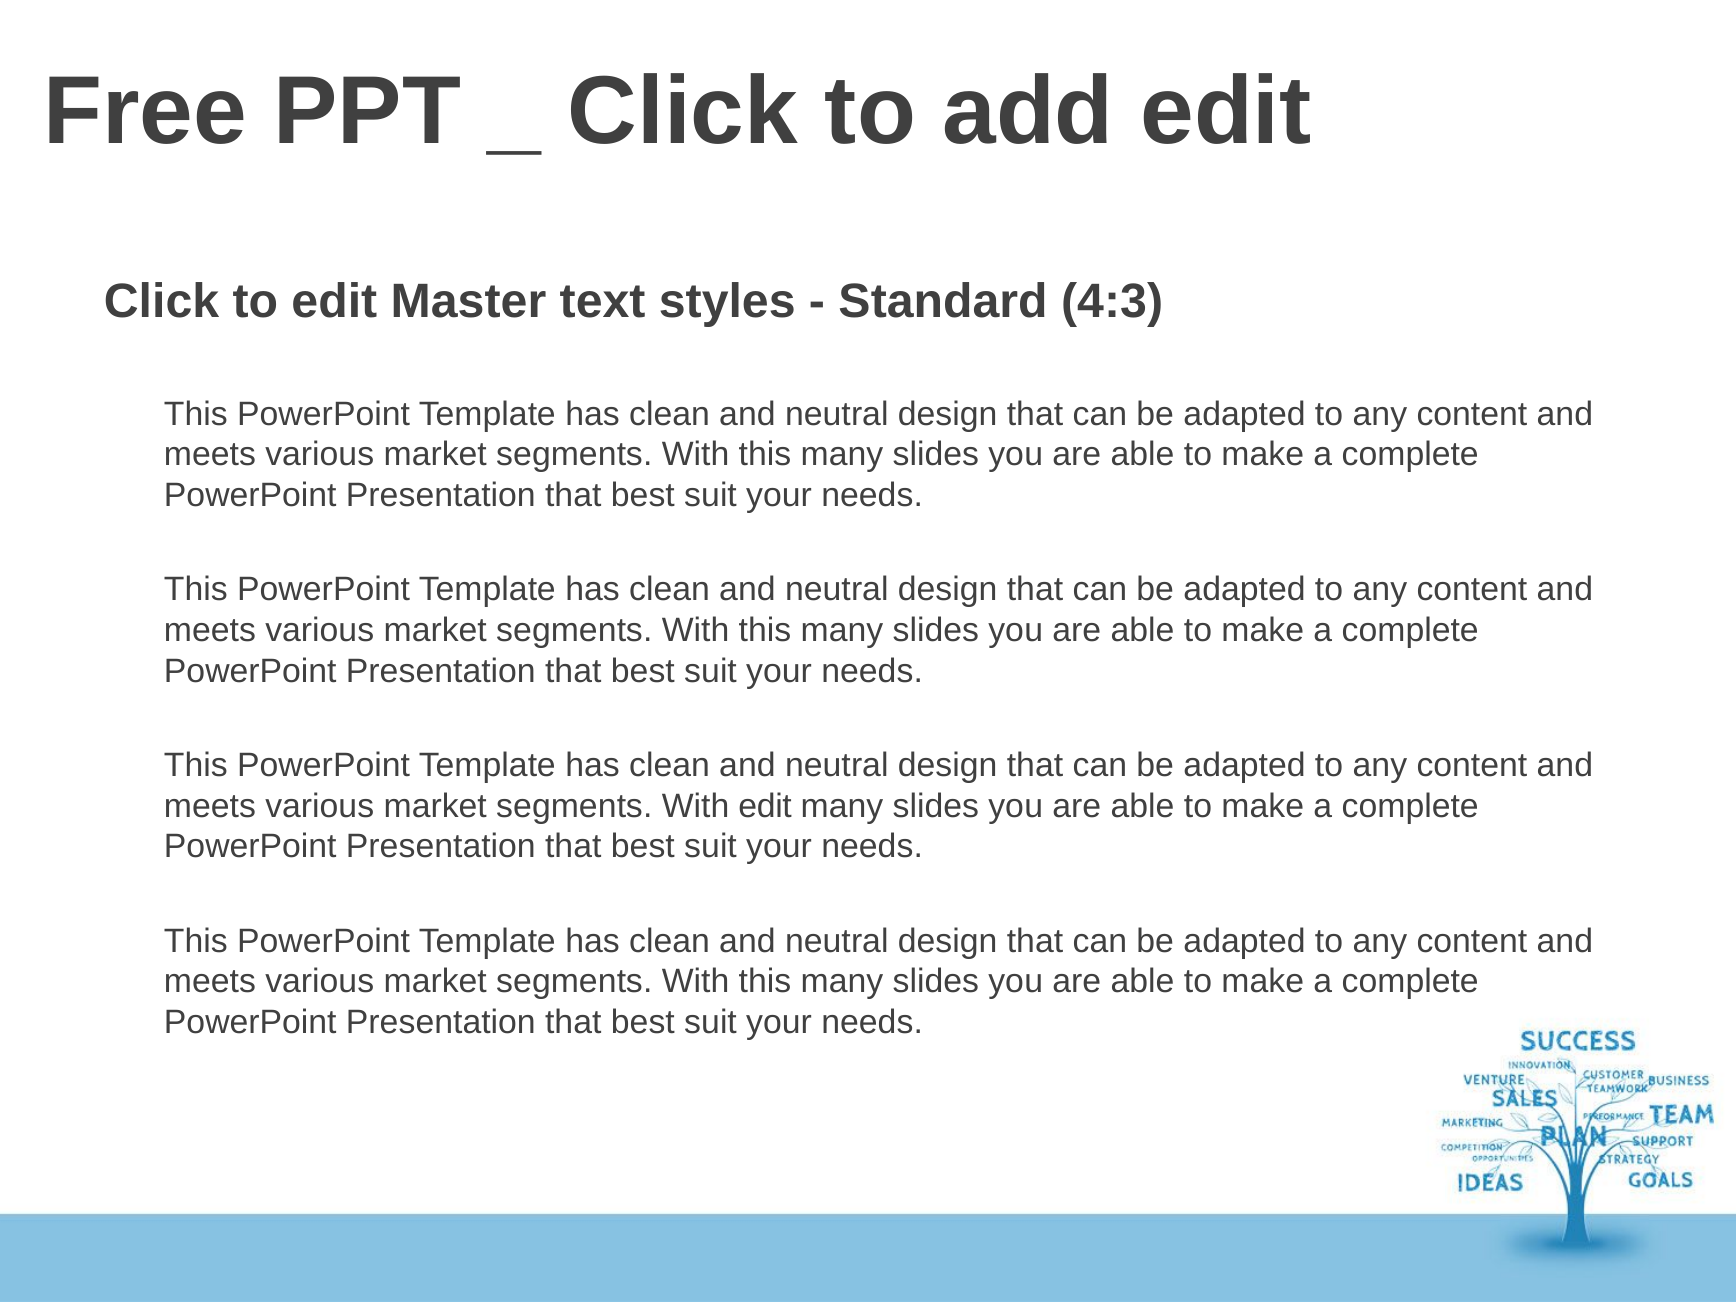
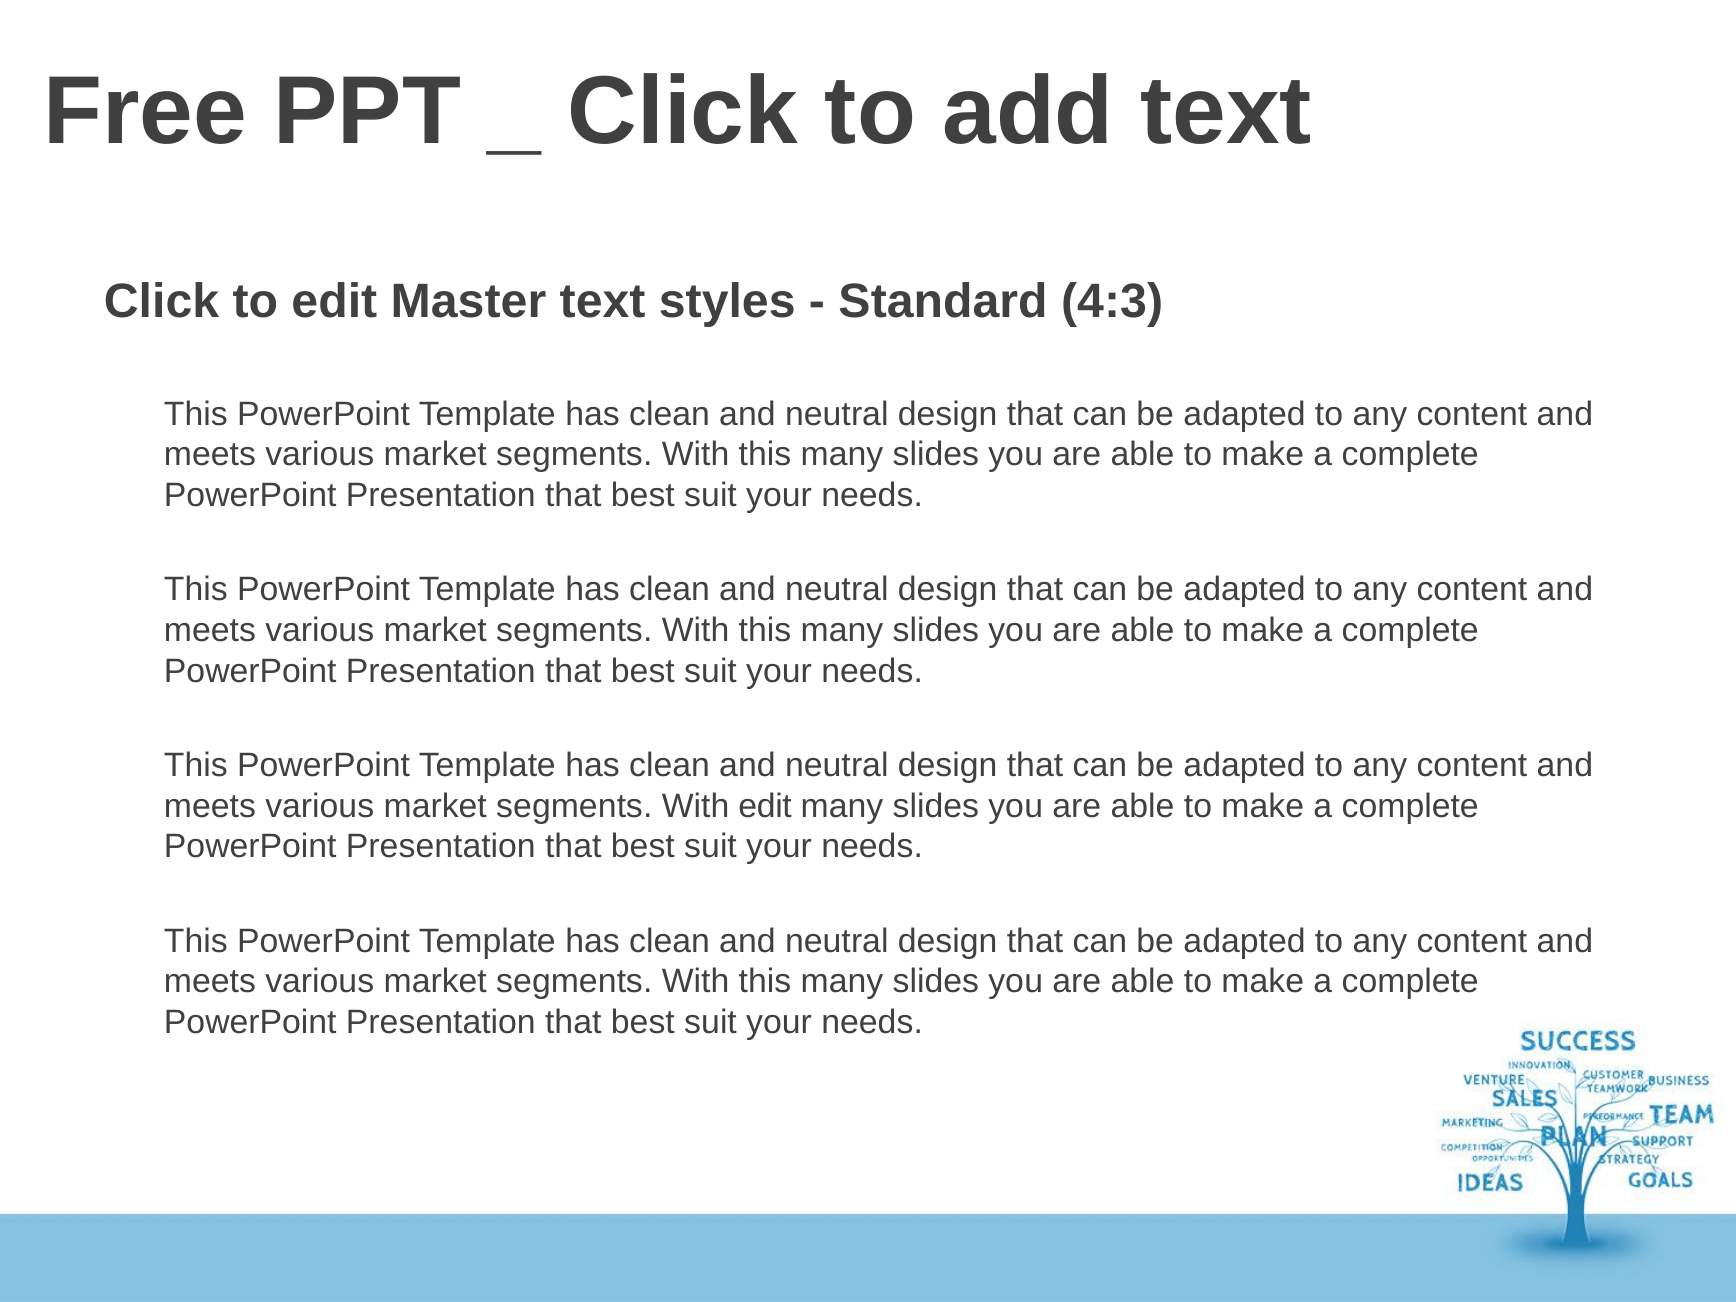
add edit: edit -> text
